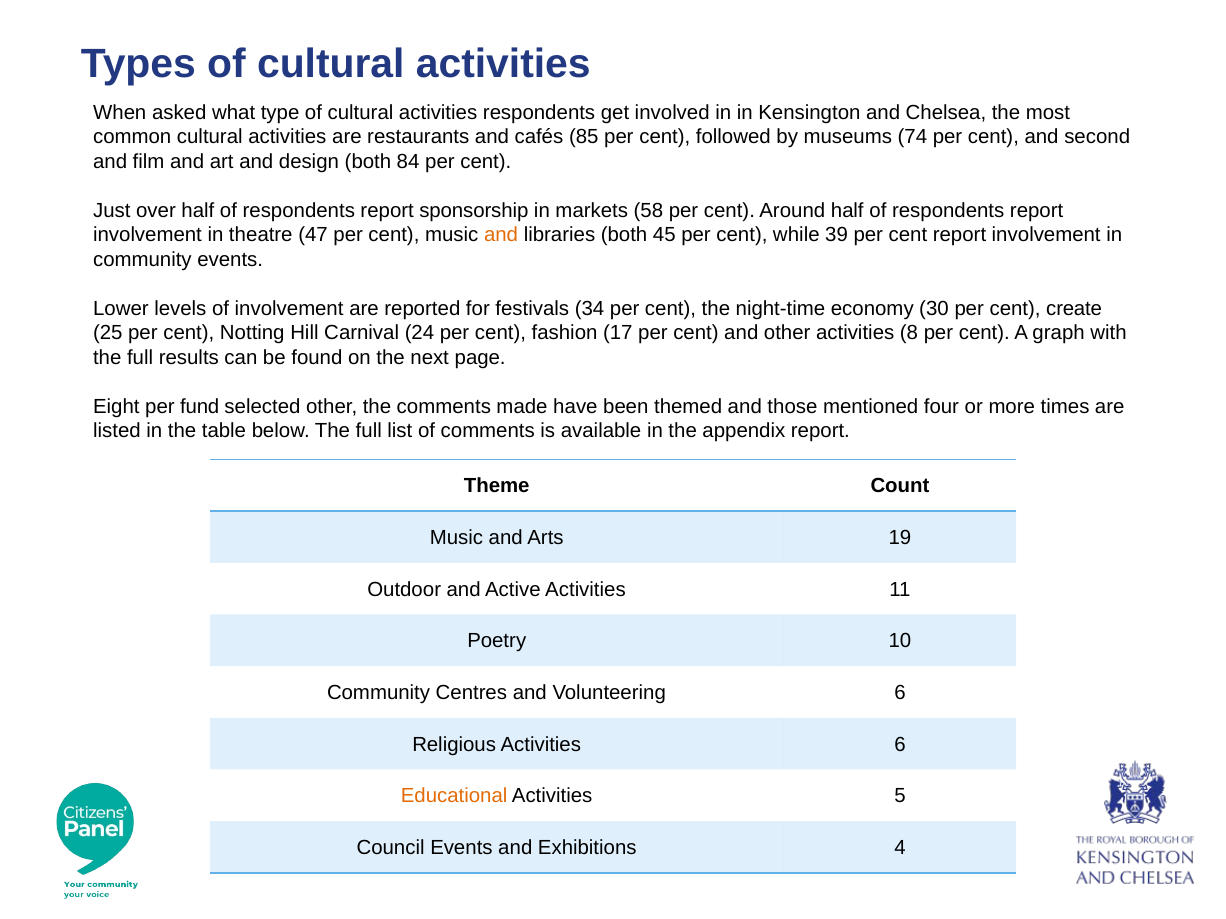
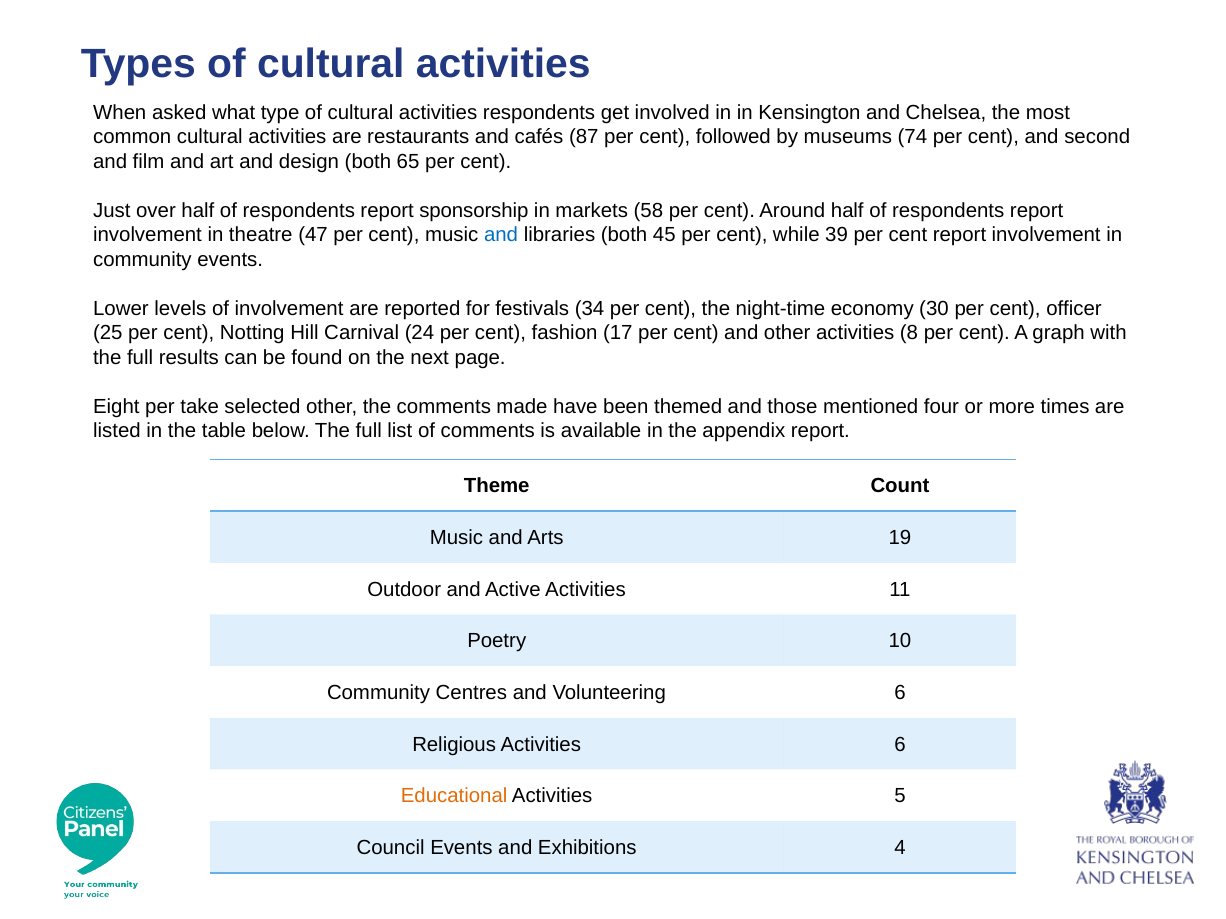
85: 85 -> 87
84: 84 -> 65
and at (501, 235) colour: orange -> blue
create: create -> officer
fund: fund -> take
